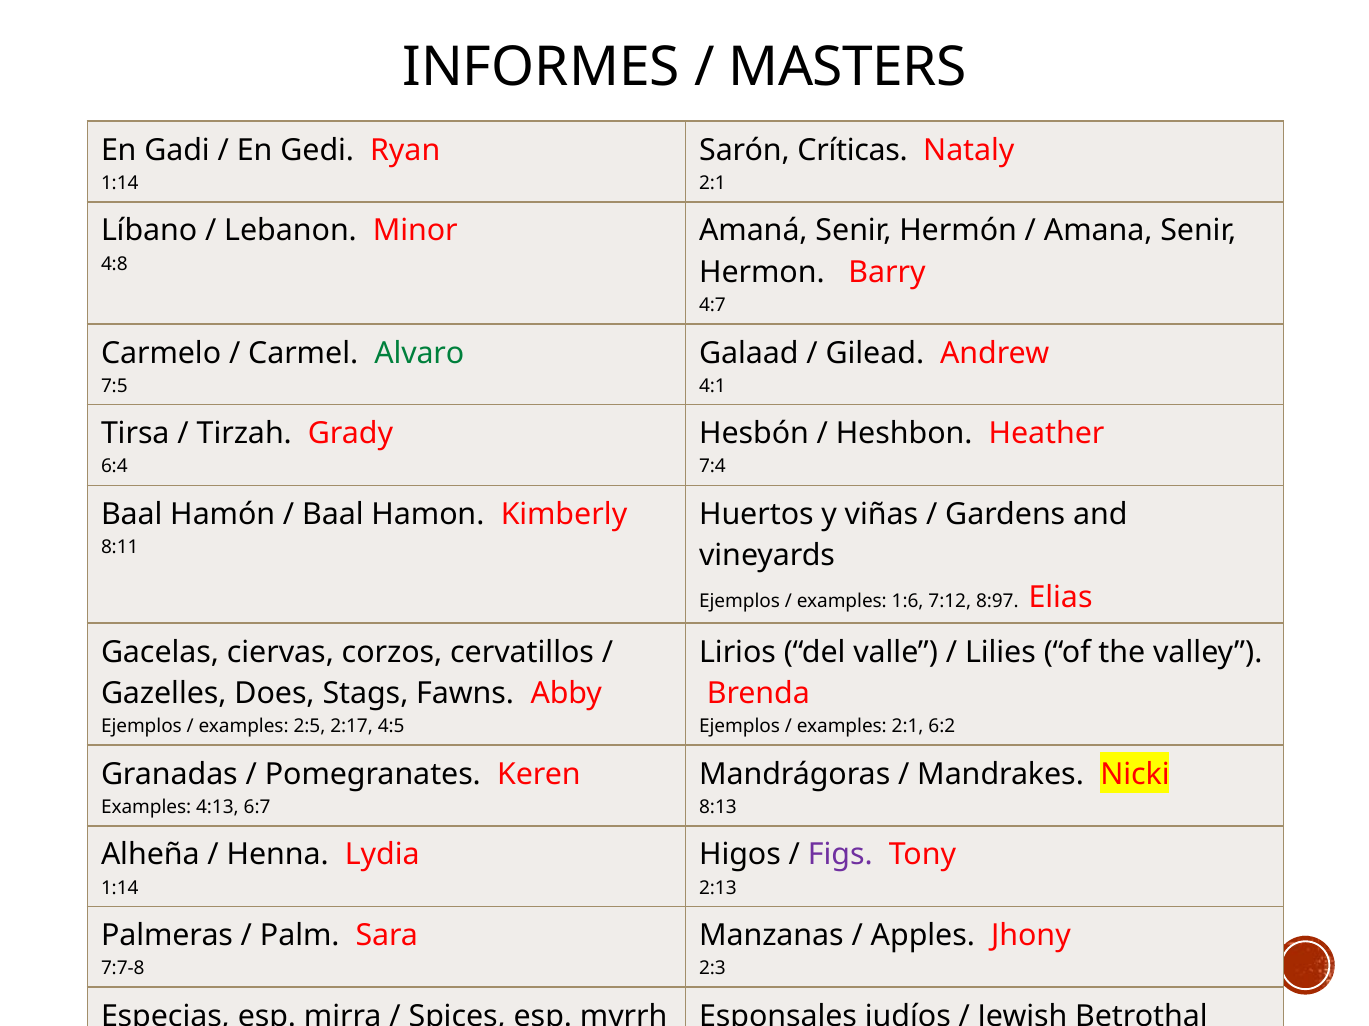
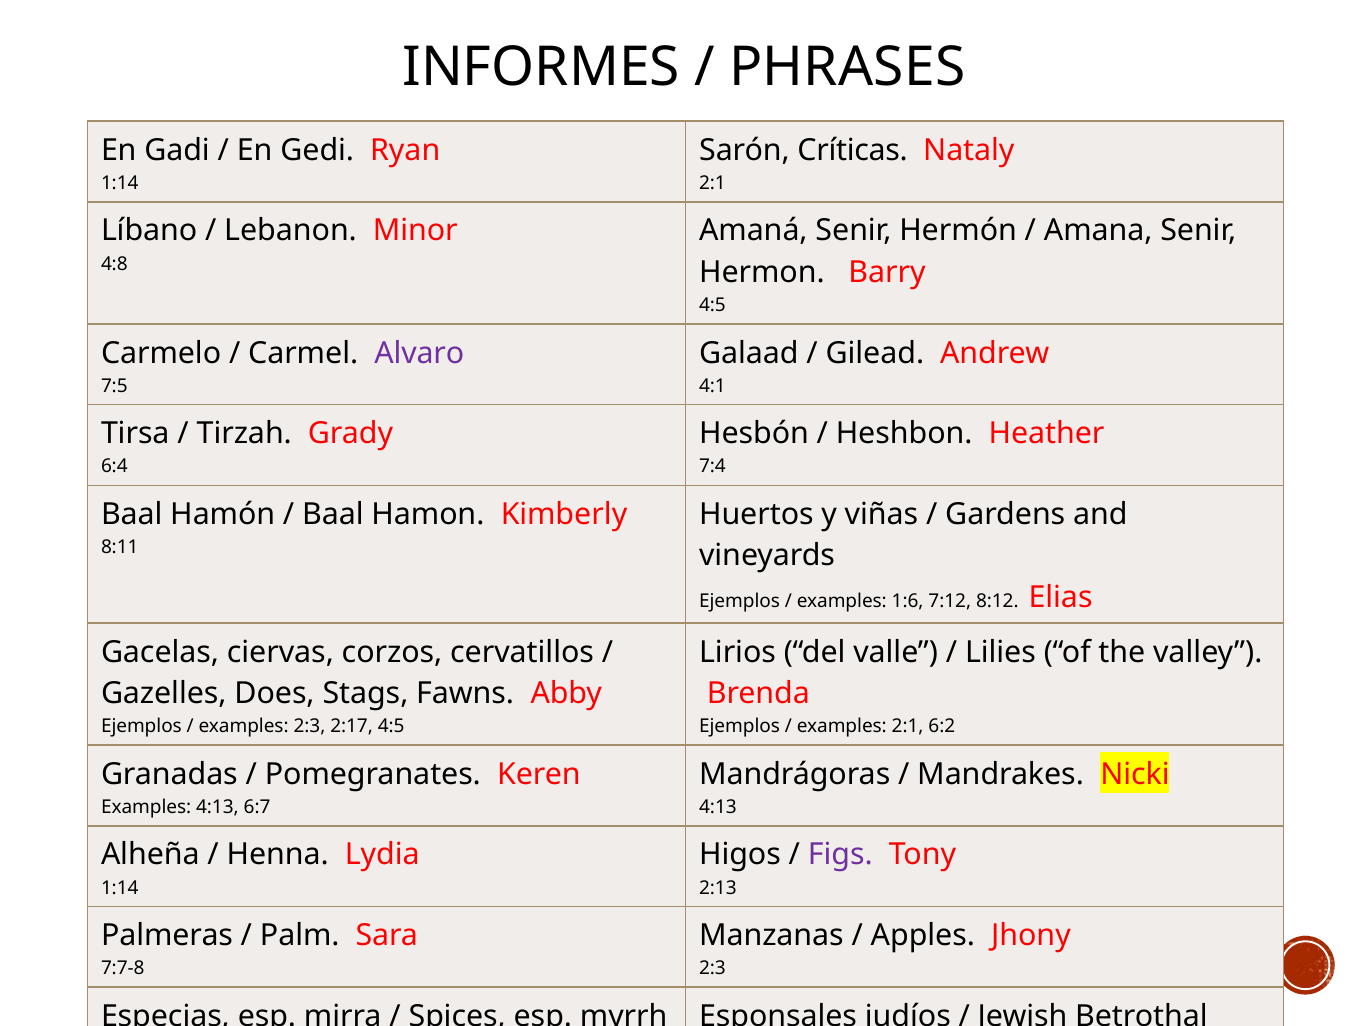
MASTERS: MASTERS -> PHRASES
4:7 at (713, 305): 4:7 -> 4:5
Alvaro colour: green -> purple
8:97: 8:97 -> 8:12
examples 2:5: 2:5 -> 2:3
8:13 at (718, 808): 8:13 -> 4:13
